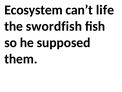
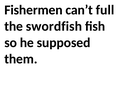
Ecosystem: Ecosystem -> Fishermen
life: life -> full
